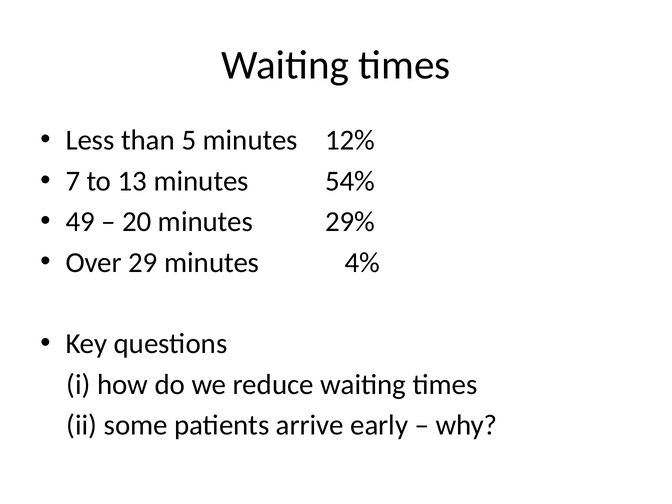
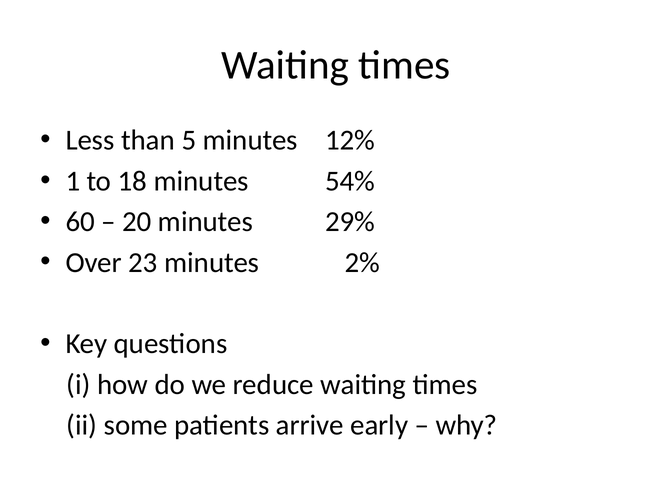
7: 7 -> 1
13: 13 -> 18
49: 49 -> 60
29: 29 -> 23
4%: 4% -> 2%
